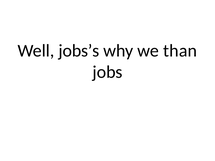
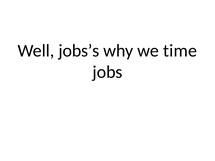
than: than -> time
